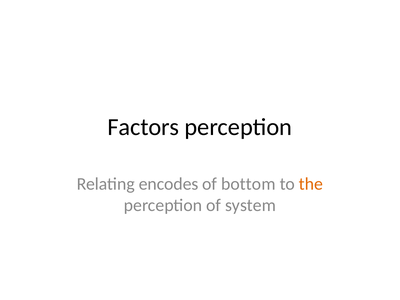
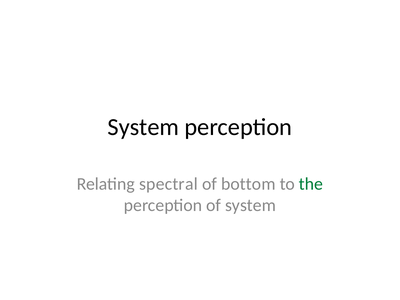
Factors at (143, 127): Factors -> System
encodes: encodes -> spectral
the colour: orange -> green
